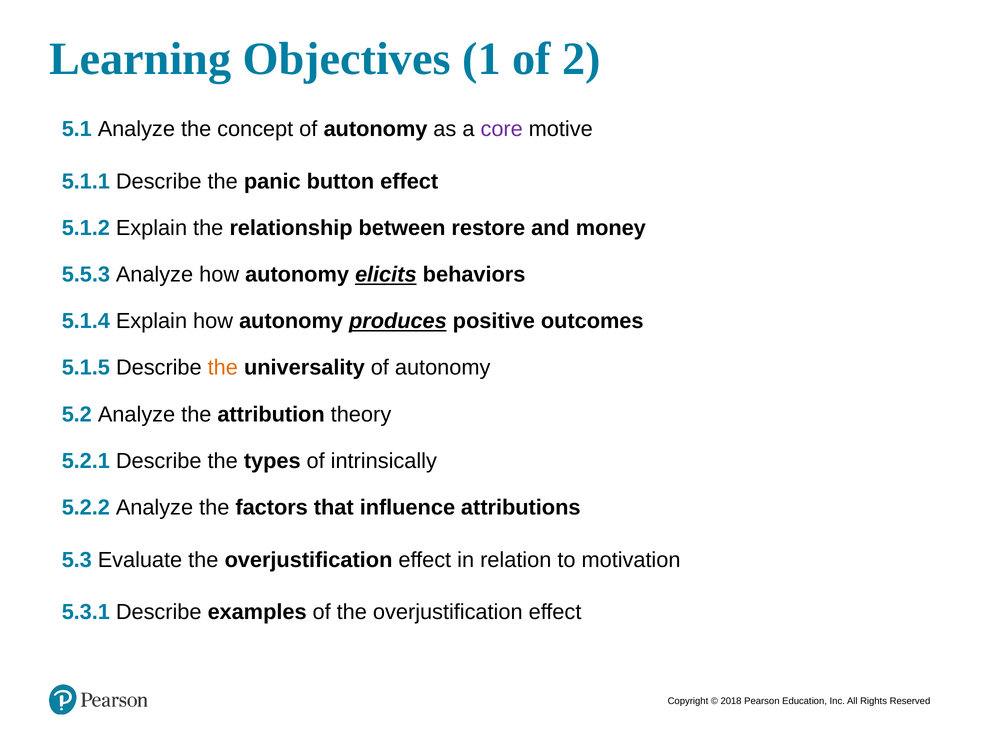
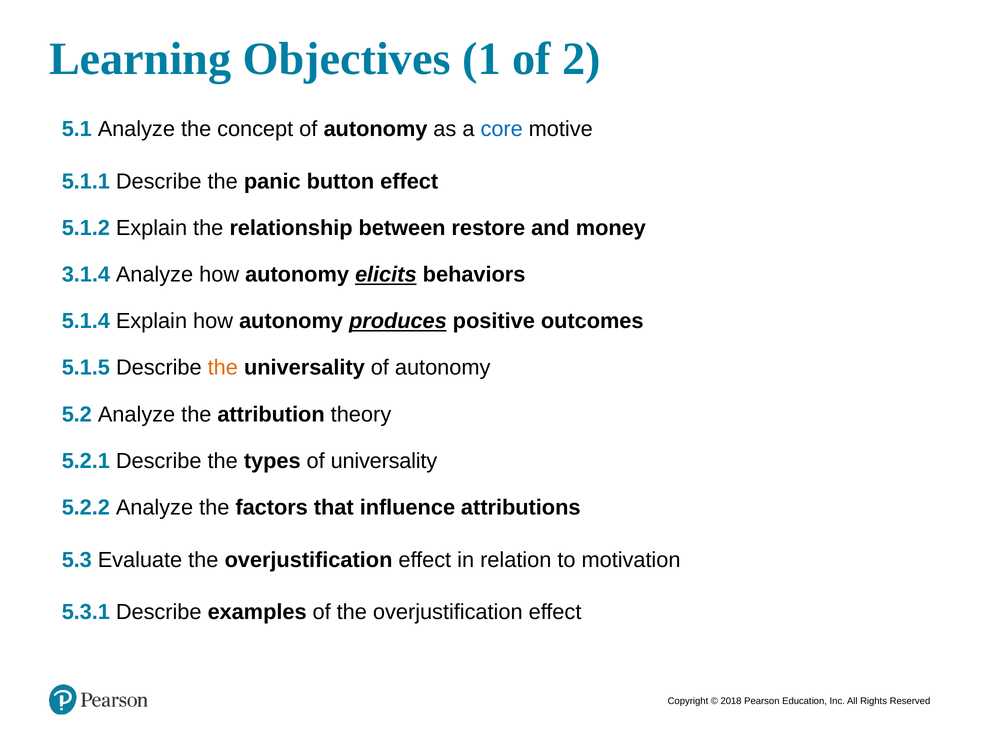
core colour: purple -> blue
5.5.3: 5.5.3 -> 3.1.4
of intrinsically: intrinsically -> universality
